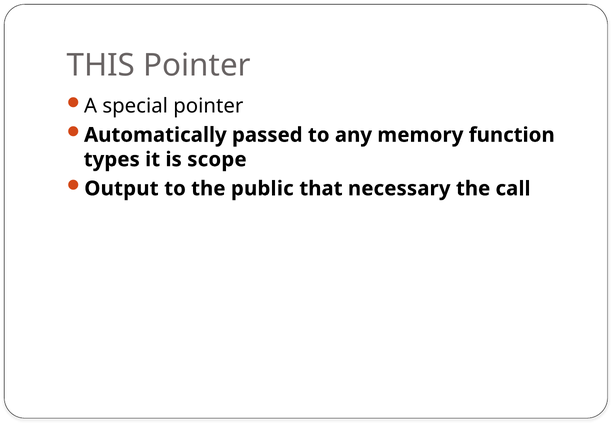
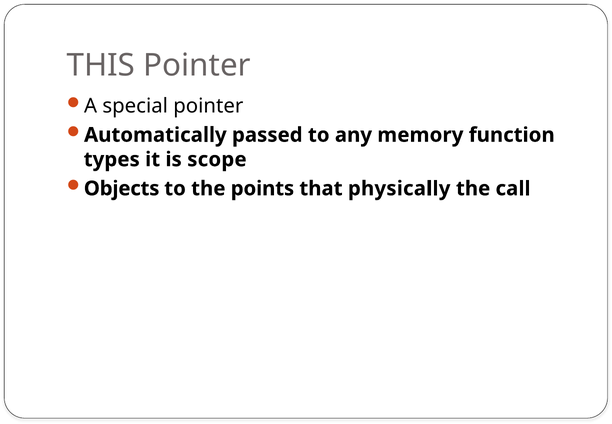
Output: Output -> Objects
public: public -> points
necessary: necessary -> physically
